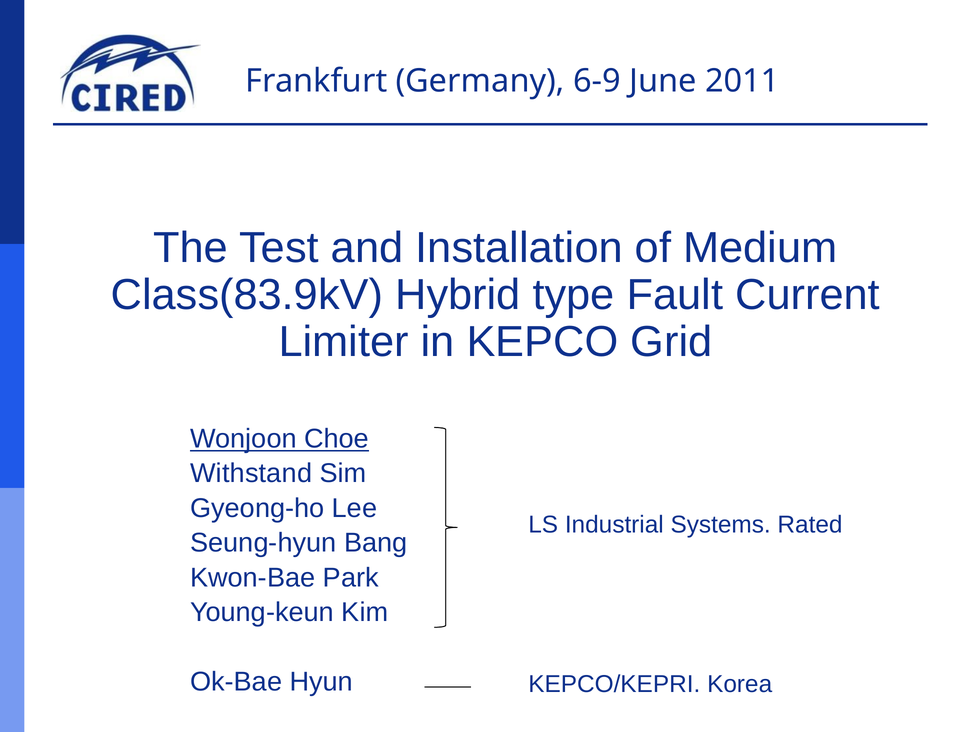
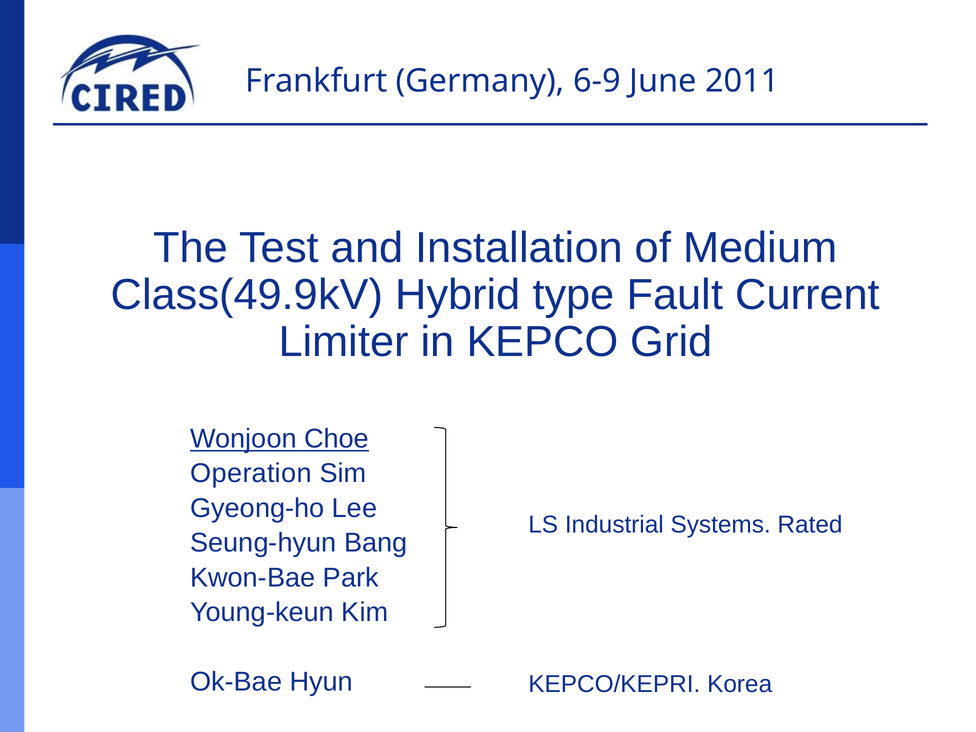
Class(83.9kV: Class(83.9kV -> Class(49.9kV
Withstand: Withstand -> Operation
